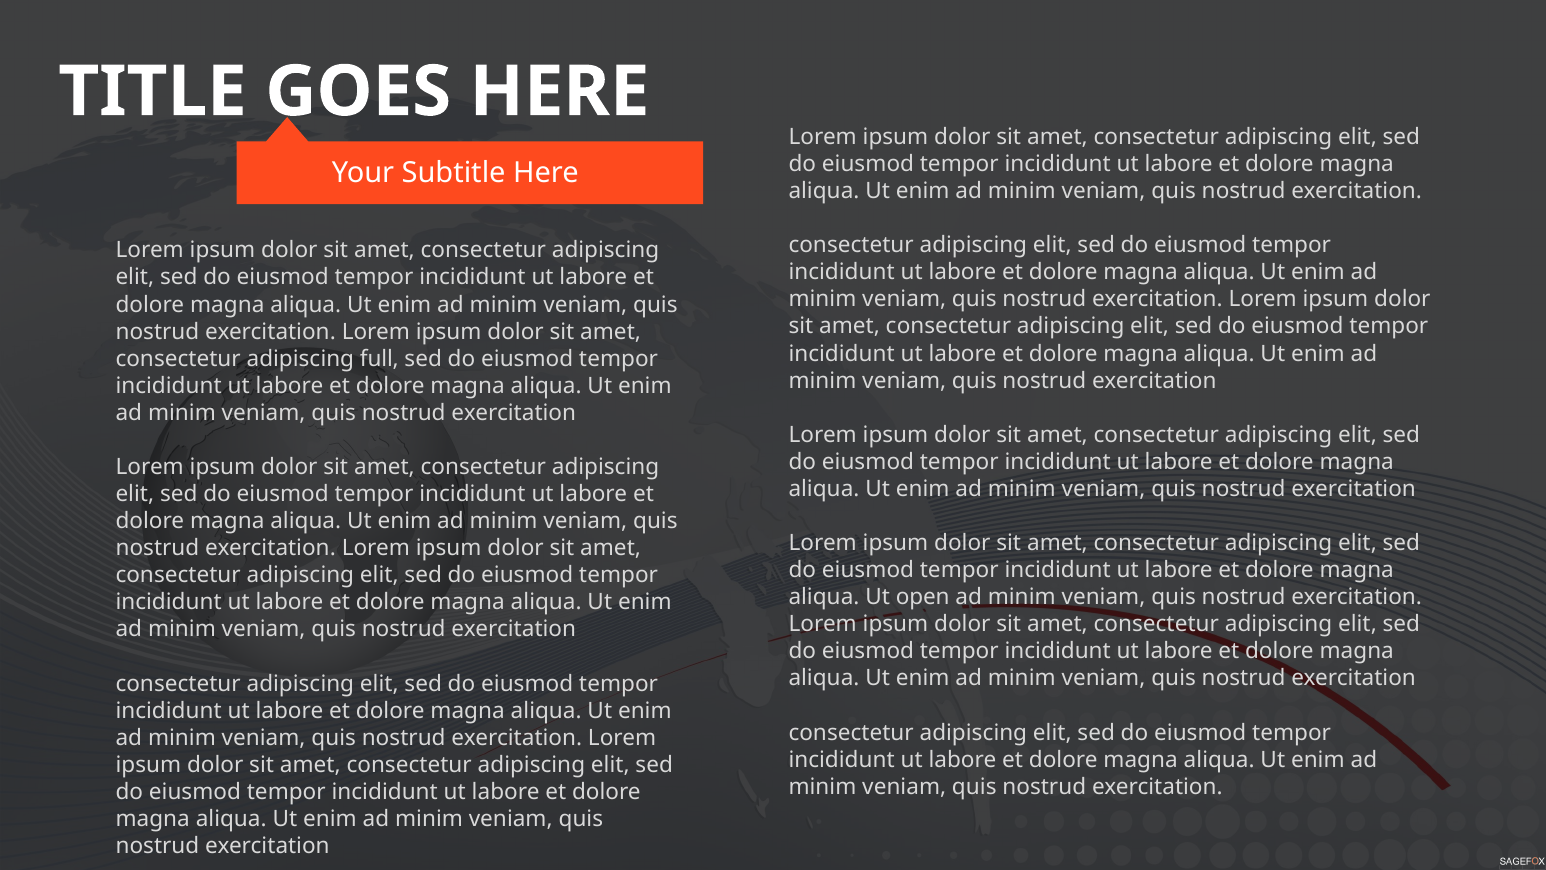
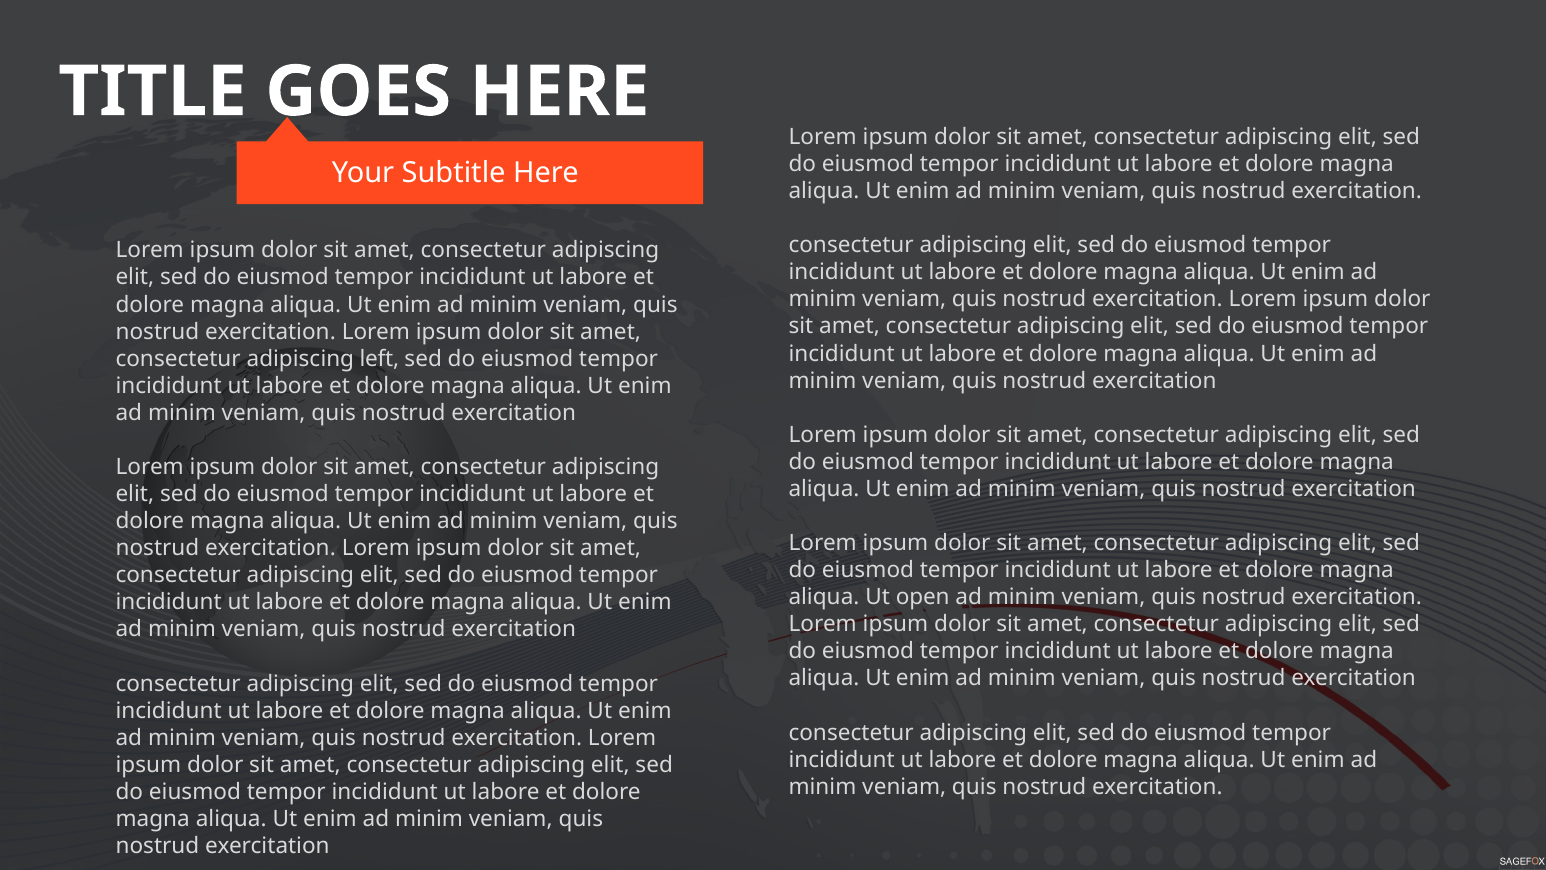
full: full -> left
